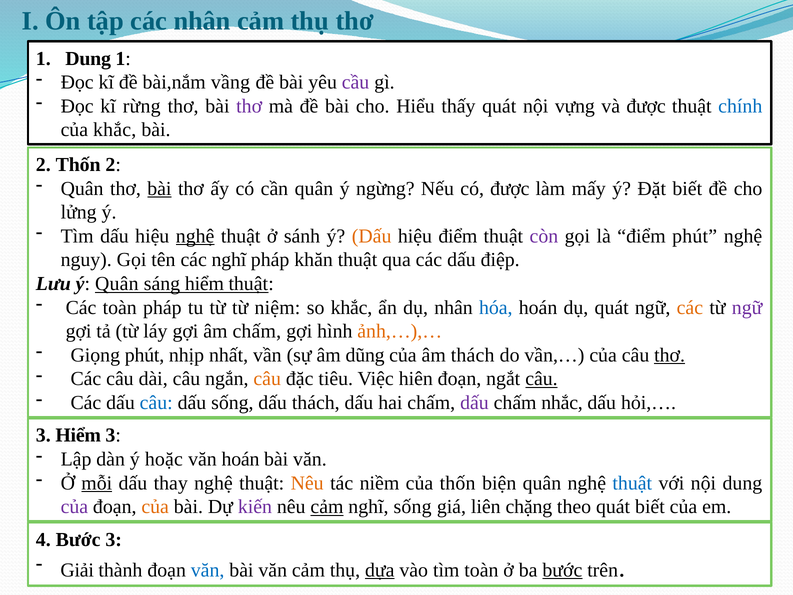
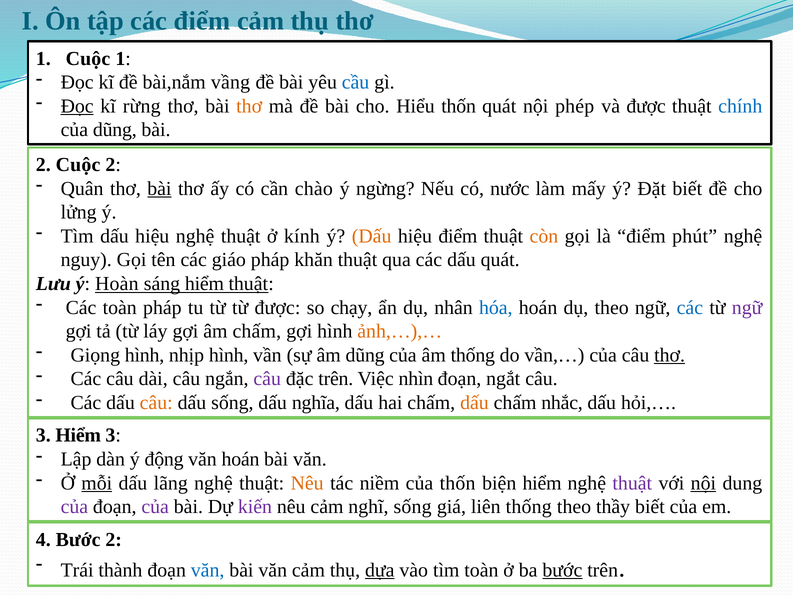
các nhân: nhân -> điểm
1 Dung: Dung -> Cuộc
cầu colour: purple -> blue
Đọc at (77, 106) underline: none -> present
thơ at (249, 106) colour: purple -> orange
Hiểu thấy: thấy -> thốn
vựng: vựng -> phép
của khắc: khắc -> dũng
2 Thốn: Thốn -> Cuộc
cần quân: quân -> chào
có được: được -> nước
nghệ at (195, 236) underline: present -> none
sánh: sánh -> kính
còn colour: purple -> orange
các nghĩ: nghĩ -> giáo
dấu điệp: điệp -> quát
ý Quân: Quân -> Hoàn
từ niệm: niệm -> được
so khắc: khắc -> chạy
dụ quát: quát -> theo
các at (690, 307) colour: orange -> blue
Giọng phút: phút -> hình
nhịp nhất: nhất -> hình
âm thách: thách -> thống
câu at (267, 379) colour: orange -> purple
đặc tiêu: tiêu -> trên
hiên: hiên -> nhìn
câu at (541, 379) underline: present -> none
câu at (156, 403) colour: blue -> orange
dấu thách: thách -> nghĩa
dấu at (474, 403) colour: purple -> orange
hoặc: hoặc -> động
thay: thay -> lãng
biện quân: quân -> hiểm
thuật at (632, 483) colour: blue -> purple
nội at (703, 483) underline: none -> present
của at (155, 507) colour: orange -> purple
cảm at (327, 507) underline: present -> none
liên chặng: chặng -> thống
theo quát: quát -> thầy
Bước 3: 3 -> 2
Giải: Giải -> Trái
